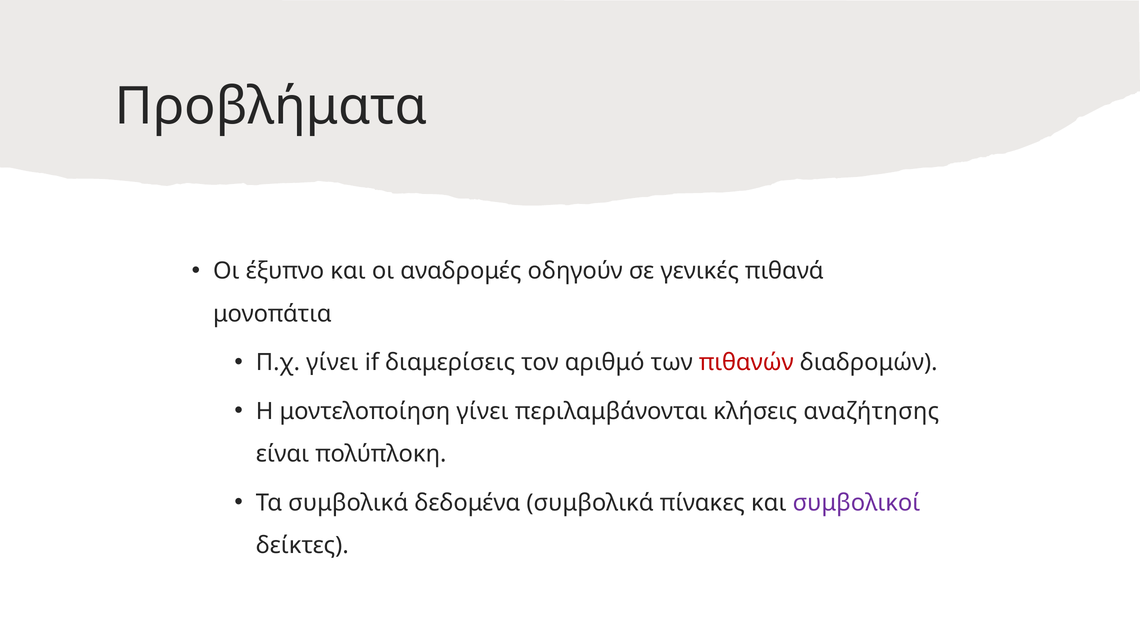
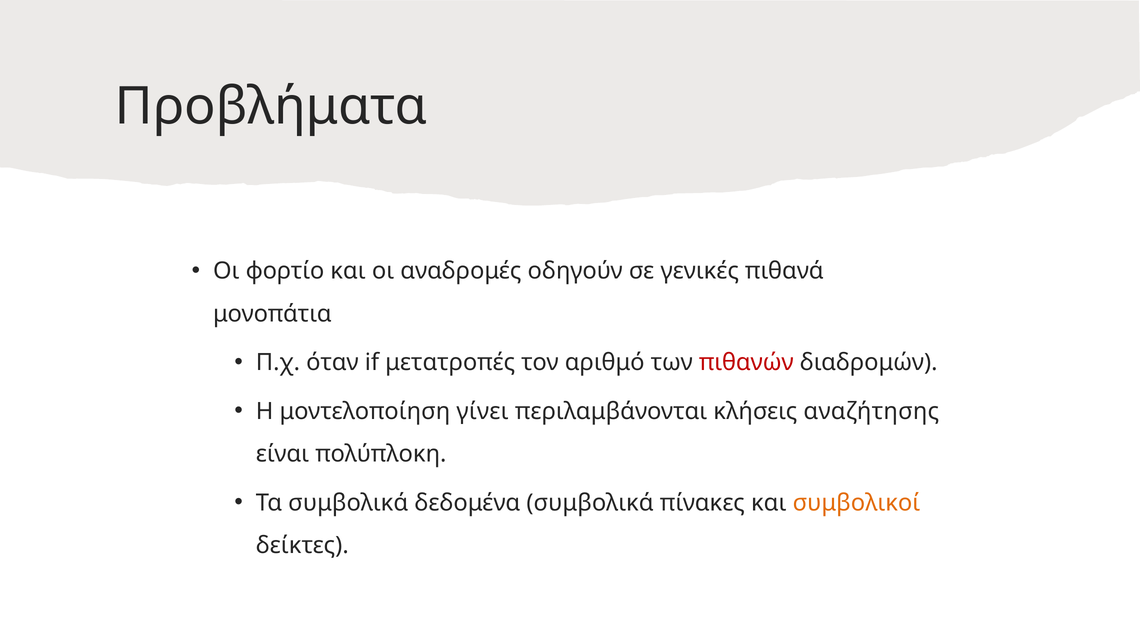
έξυπνο: έξυπνο -> φορτίο
Π.χ γίνει: γίνει -> όταν
διαμερίσεις: διαμερίσεις -> μετατροπές
συμβολικοί colour: purple -> orange
